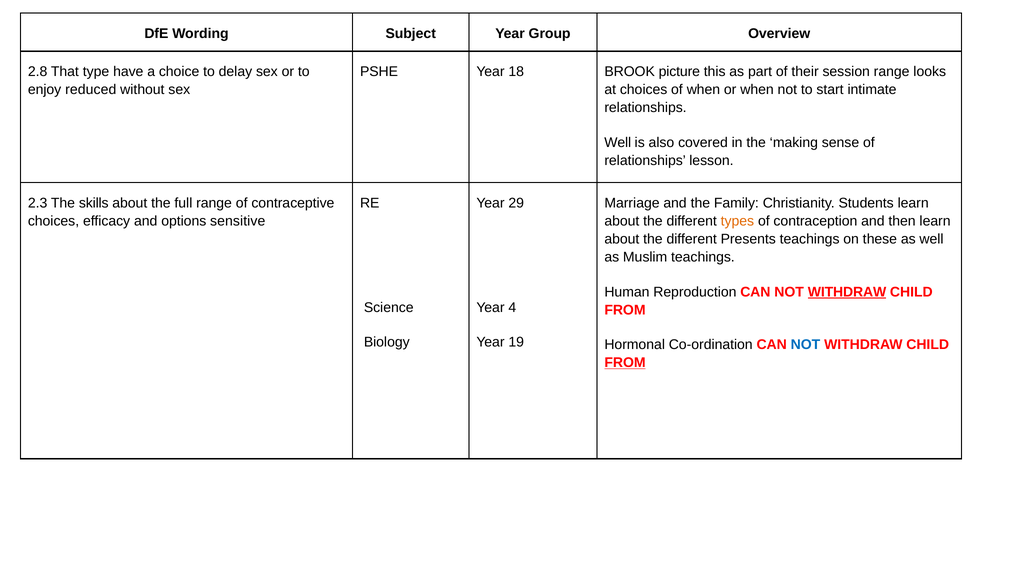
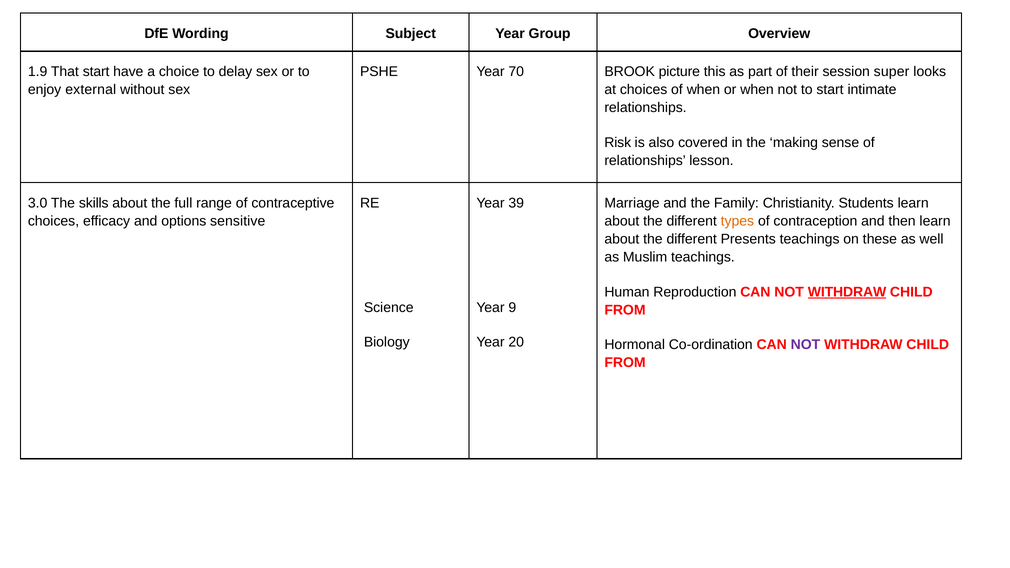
2.8: 2.8 -> 1.9
That type: type -> start
18: 18 -> 70
session range: range -> super
reduced: reduced -> external
Well at (618, 142): Well -> Risk
2.3: 2.3 -> 3.0
29: 29 -> 39
4: 4 -> 9
19: 19 -> 20
NOT at (805, 345) colour: blue -> purple
FROM at (625, 363) underline: present -> none
